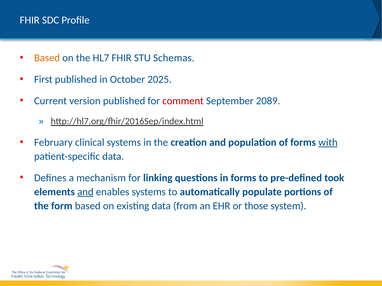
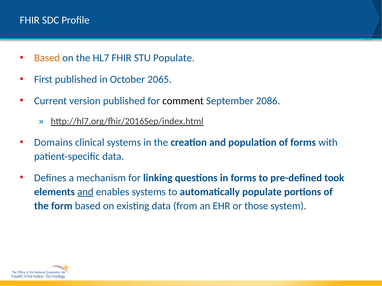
STU Schemas: Schemas -> Populate
2025: 2025 -> 2065
comment colour: red -> black
2089: 2089 -> 2086
February: February -> Domains
with underline: present -> none
